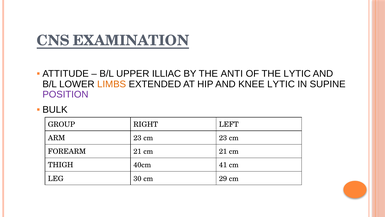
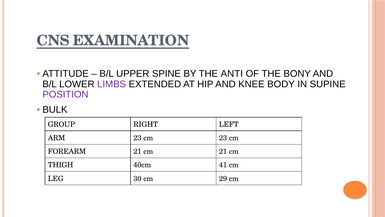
ILLIAC: ILLIAC -> SPINE
THE LYTIC: LYTIC -> BONY
LIMBS colour: orange -> purple
KNEE LYTIC: LYTIC -> BODY
